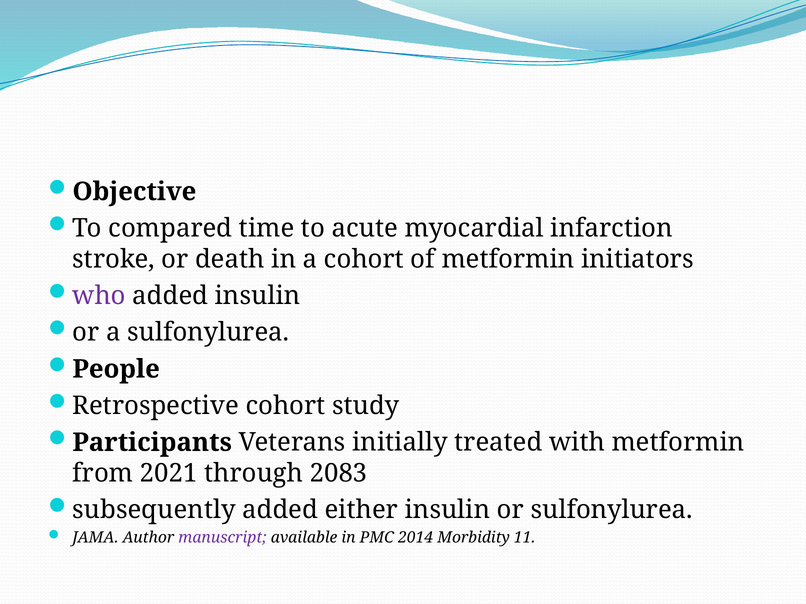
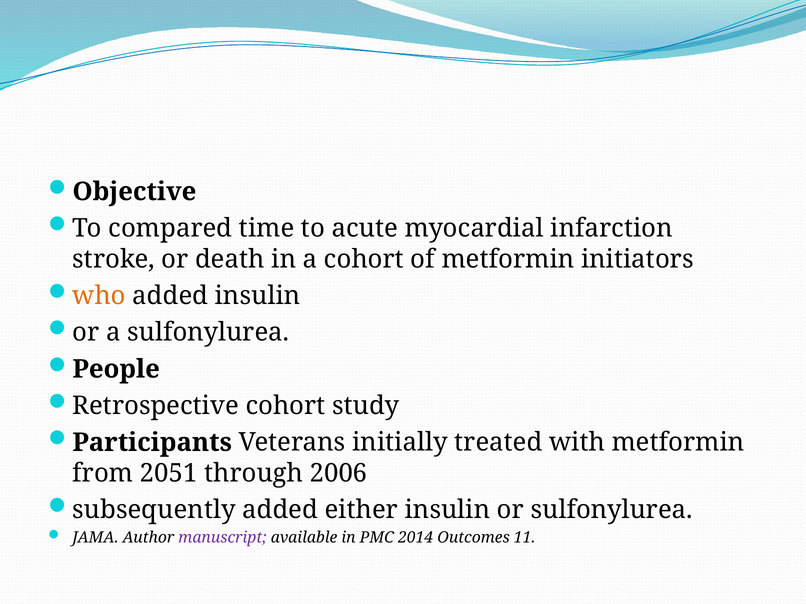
who colour: purple -> orange
2021: 2021 -> 2051
2083: 2083 -> 2006
Morbidity: Morbidity -> Outcomes
